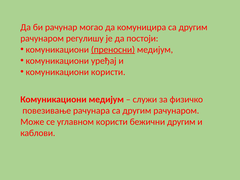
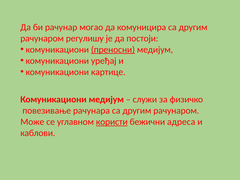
комуникациони користи: користи -> картице
користи at (112, 122) underline: none -> present
бежични другим: другим -> адреса
